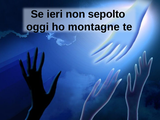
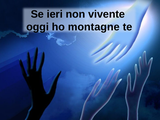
sepolto: sepolto -> vivente
